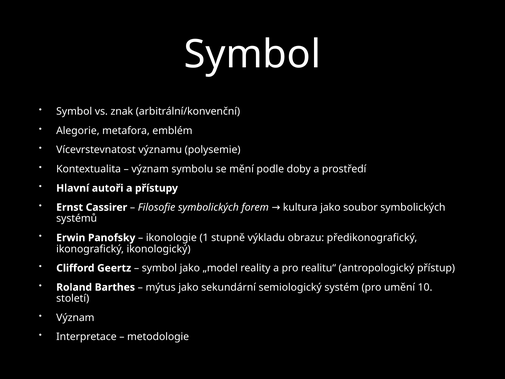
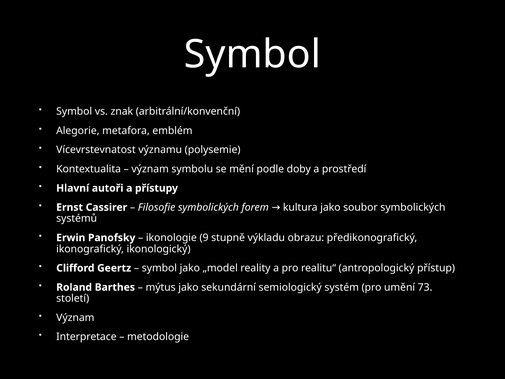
1: 1 -> 9
10: 10 -> 73
